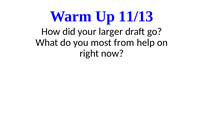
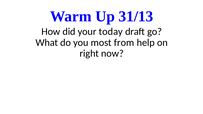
11/13: 11/13 -> 31/13
larger: larger -> today
